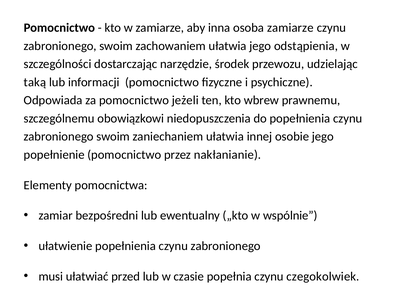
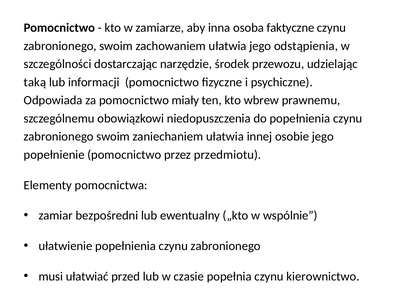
osoba zamiarze: zamiarze -> faktyczne
jeżeli: jeżeli -> miały
nakłanianie: nakłanianie -> przedmiotu
czegokolwiek: czegokolwiek -> kierownictwo
